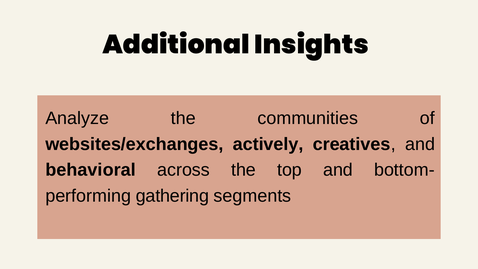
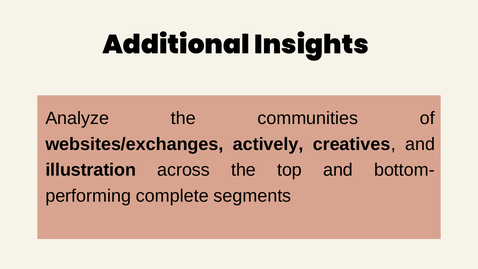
behavioral: behavioral -> illustration
gathering: gathering -> complete
